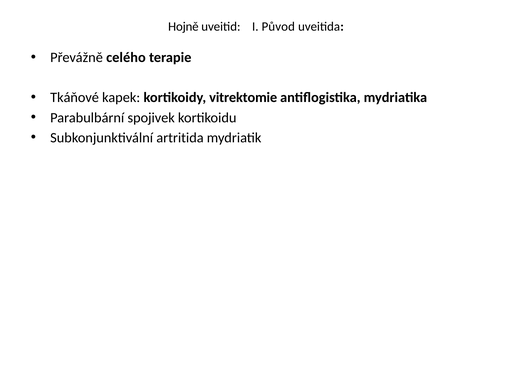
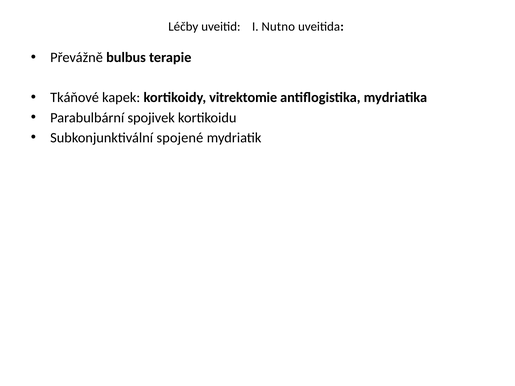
Hojně: Hojně -> Léčby
Původ: Původ -> Nutno
celého: celého -> bulbus
artritida: artritida -> spojené
